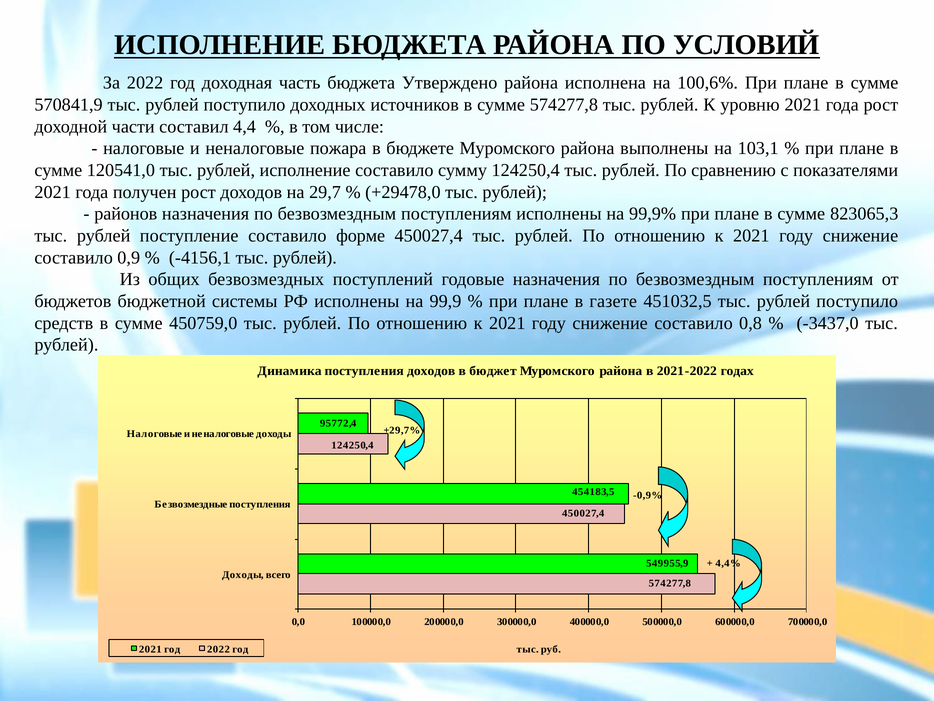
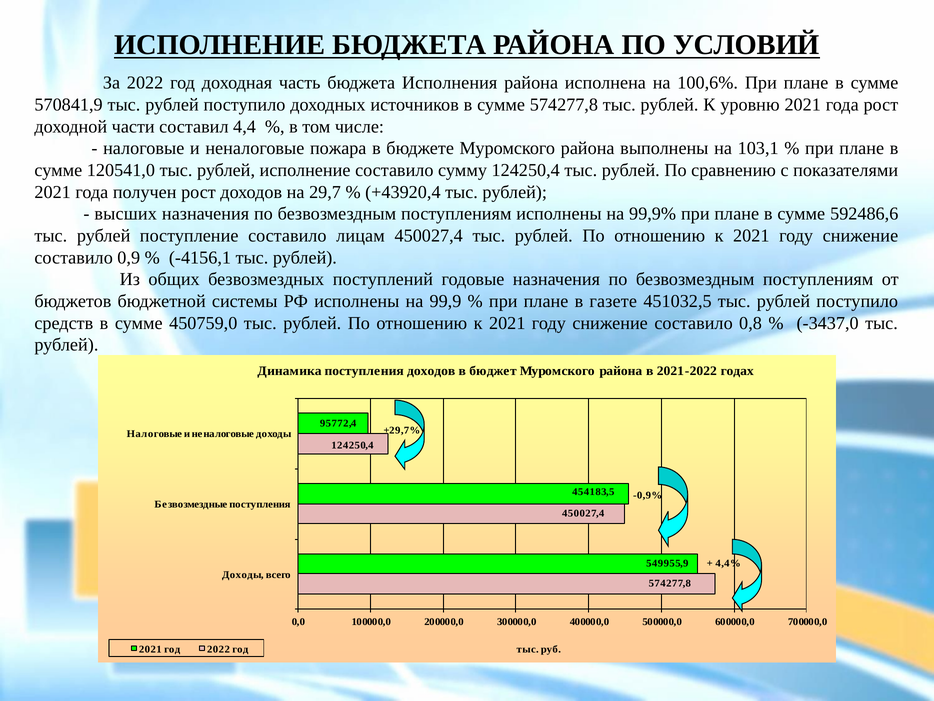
Утверждено: Утверждено -> Исполнения
+29478,0: +29478,0 -> +43920,4
районов: районов -> высших
823065,3: 823065,3 -> 592486,6
форме: форме -> лицам
